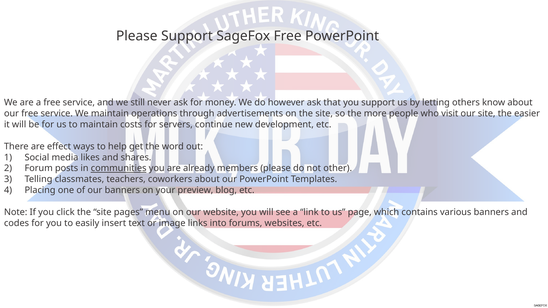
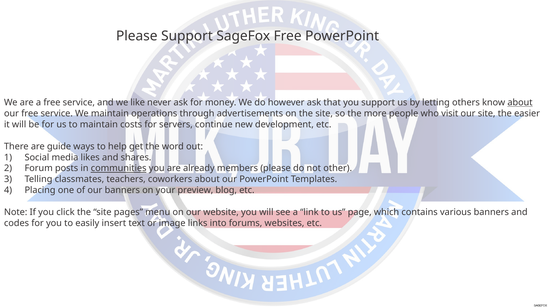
still: still -> like
about at (520, 103) underline: none -> present
effect: effect -> guide
